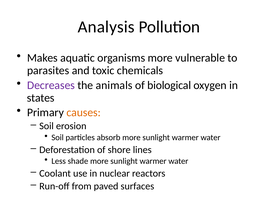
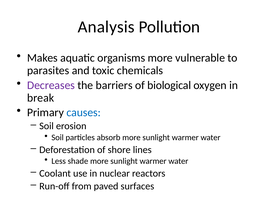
animals: animals -> barriers
states: states -> break
causes colour: orange -> blue
